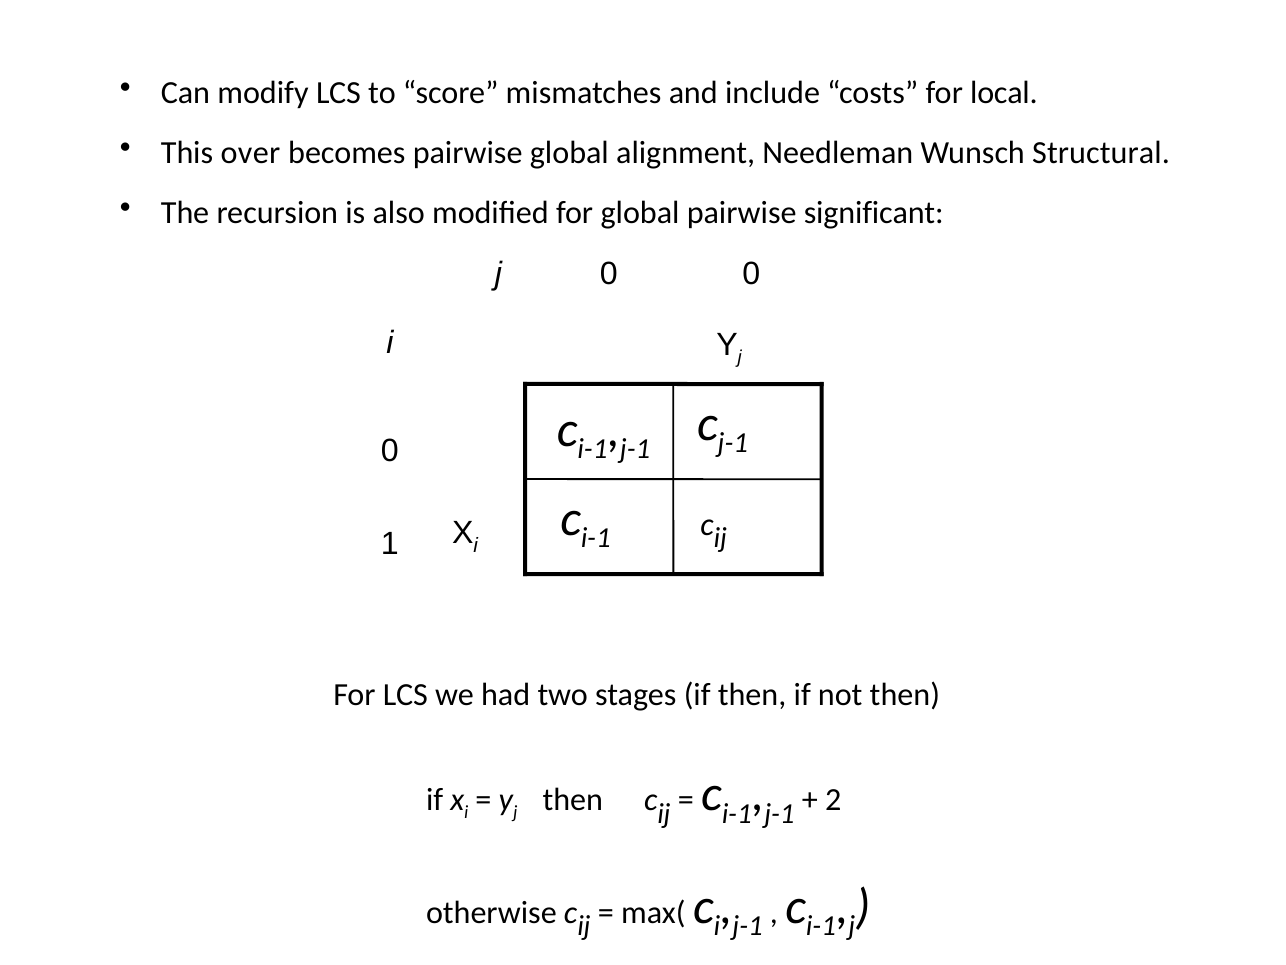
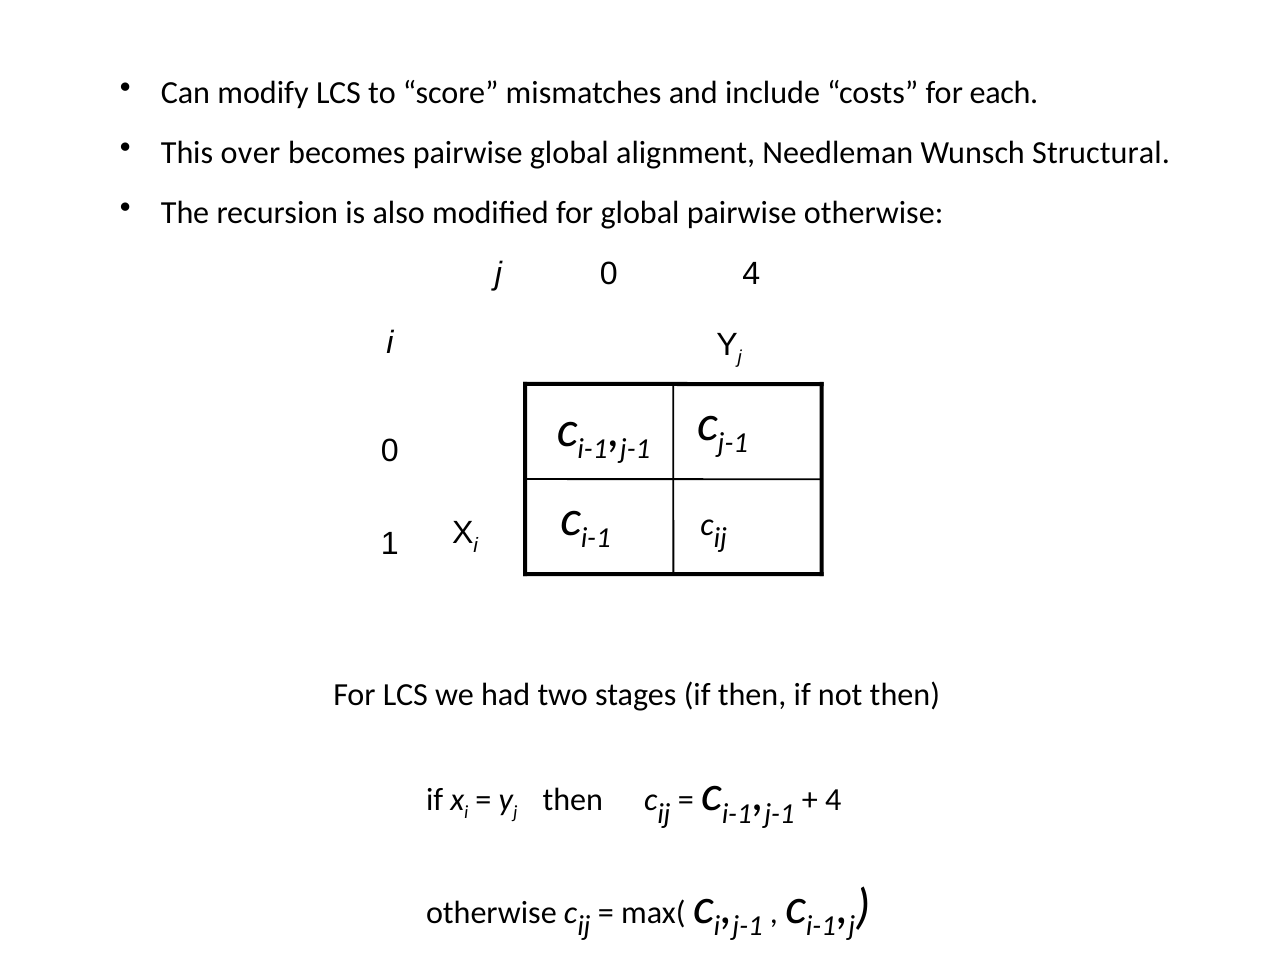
local: local -> each
pairwise significant: significant -> otherwise
0 0: 0 -> 4
2 at (833, 800): 2 -> 4
